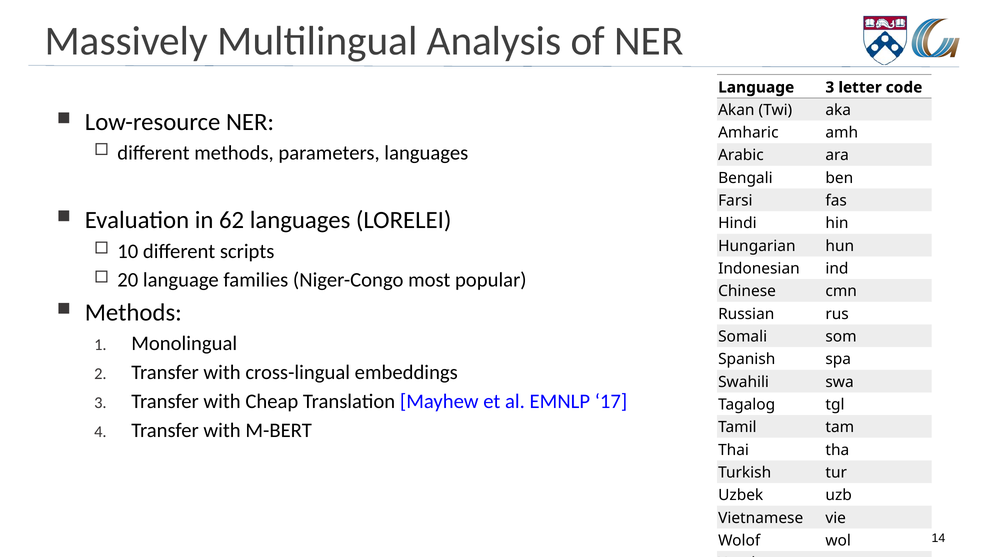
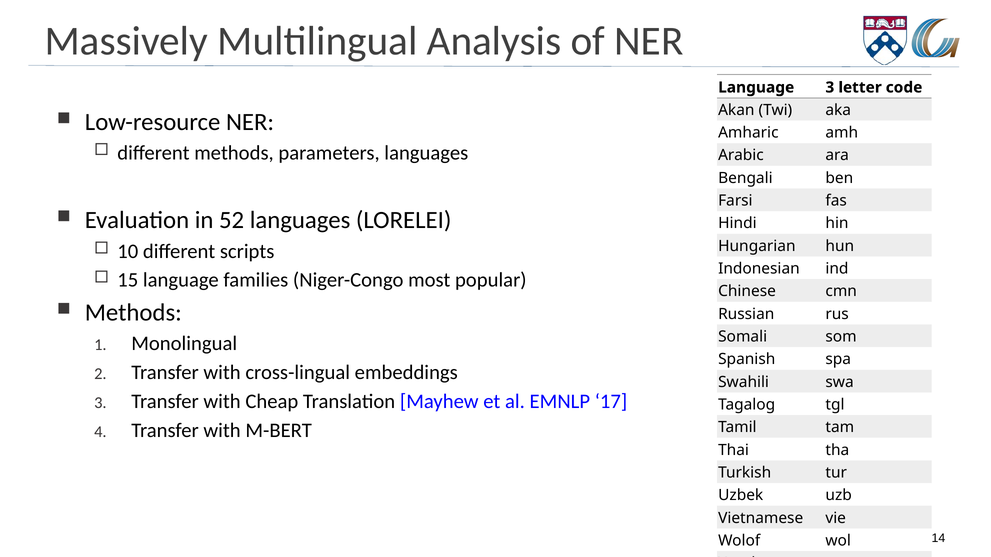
62: 62 -> 52
20: 20 -> 15
